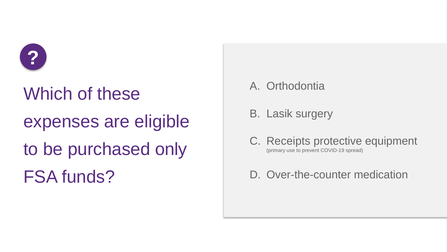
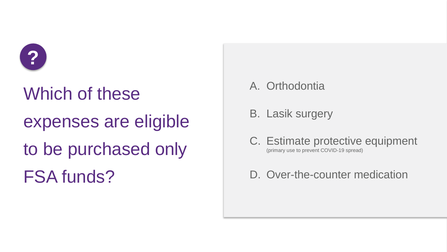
Receipts: Receipts -> Estimate
